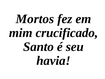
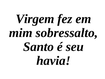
Mortos: Mortos -> Virgem
crucificado: crucificado -> sobressalto
